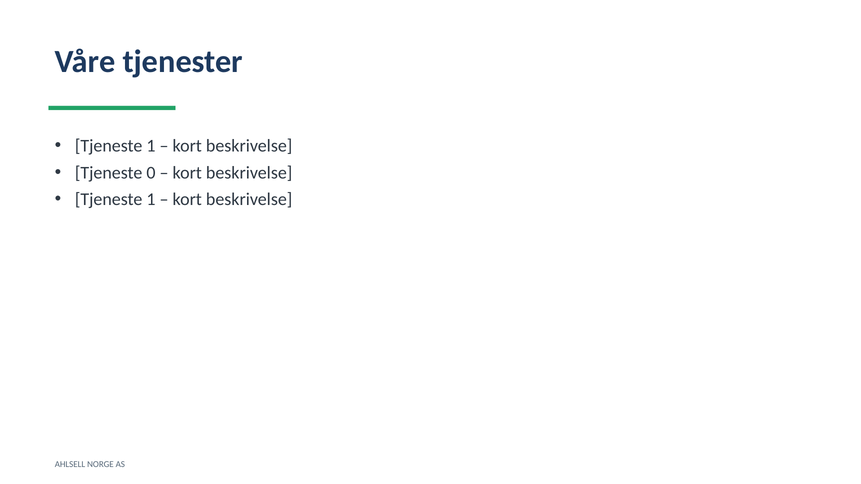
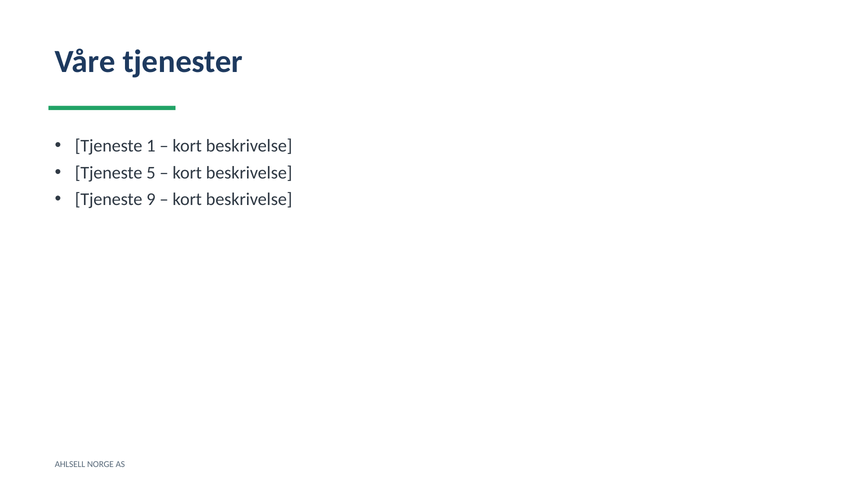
0: 0 -> 5
1 at (151, 200): 1 -> 9
